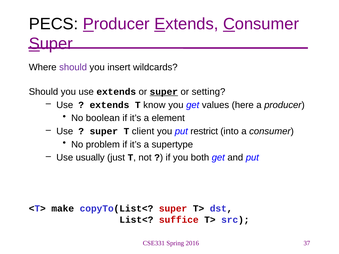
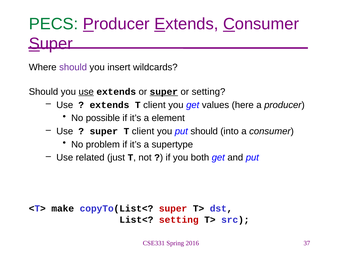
PECS colour: black -> green
use at (86, 92) underline: none -> present
extends T know: know -> client
boolean: boolean -> possible
put restrict: restrict -> should
usually: usually -> related
List< suffice: suffice -> setting
